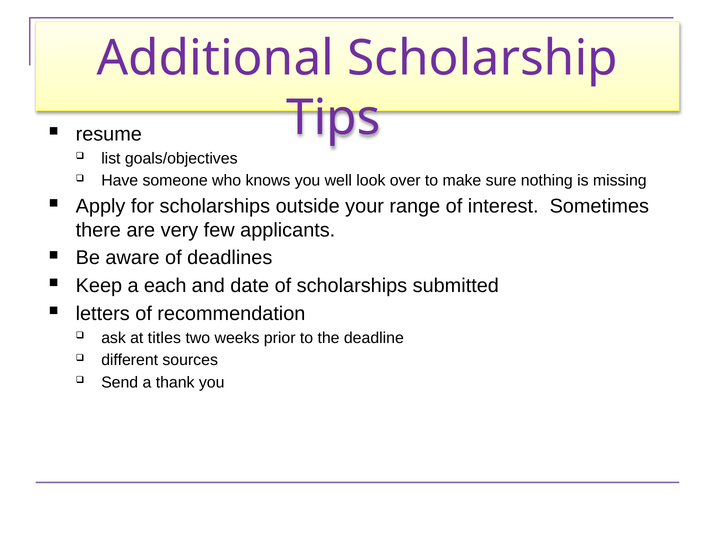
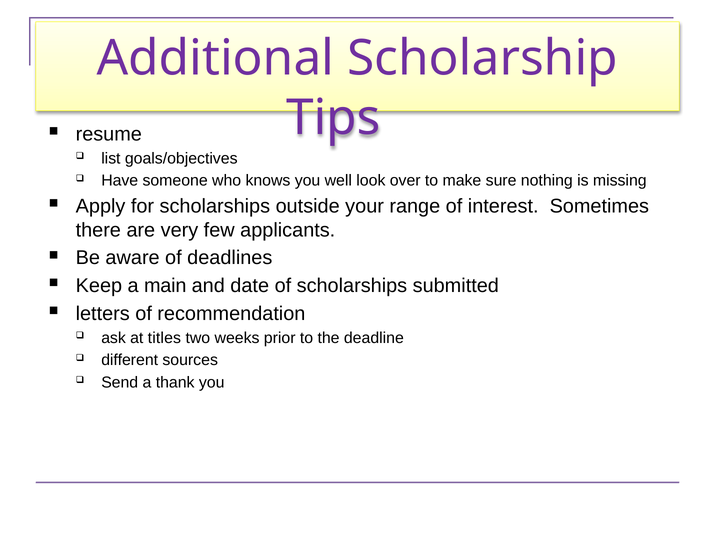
each: each -> main
